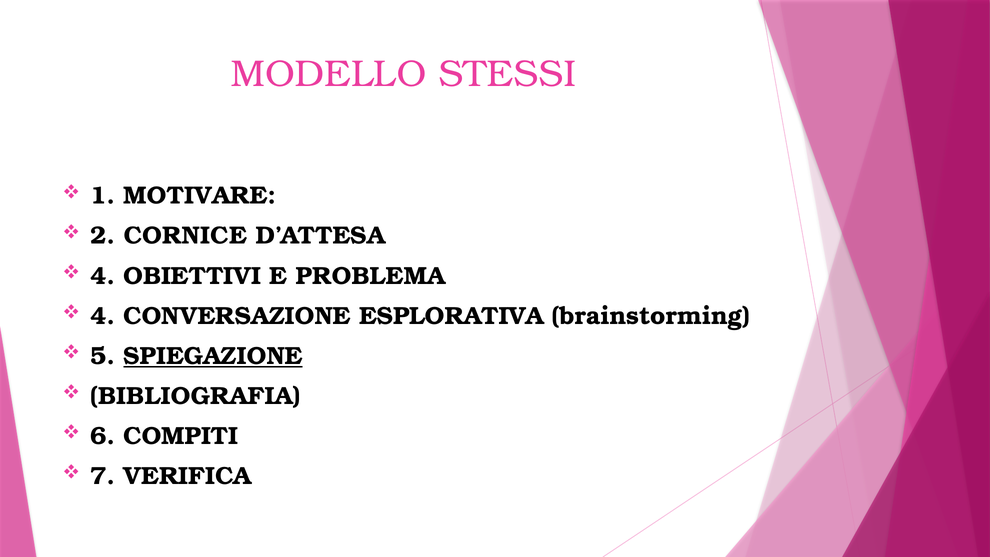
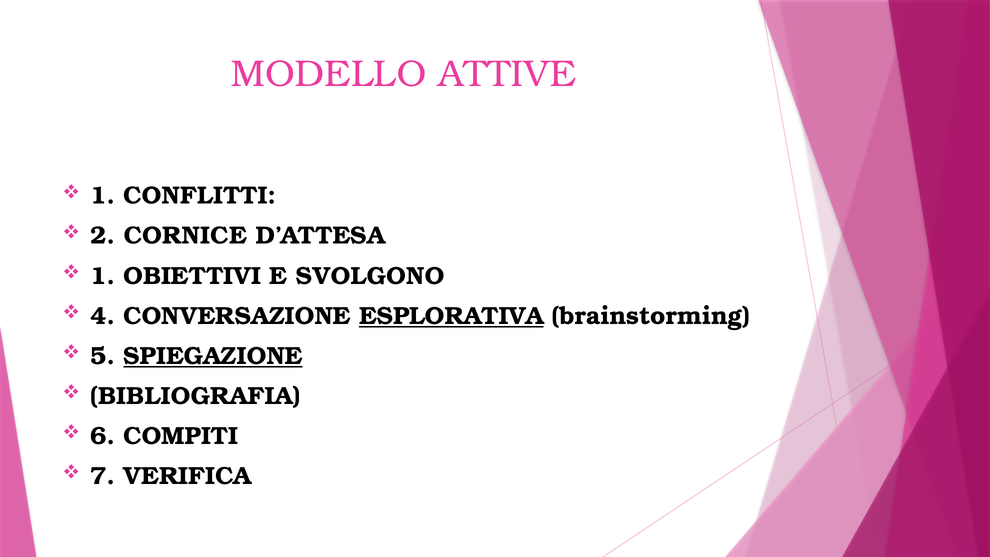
STESSI: STESSI -> ATTIVE
MOTIVARE: MOTIVARE -> CONFLITTI
4 at (103, 276): 4 -> 1
PROBLEMA: PROBLEMA -> SVOLGONO
ESPLORATIVA underline: none -> present
